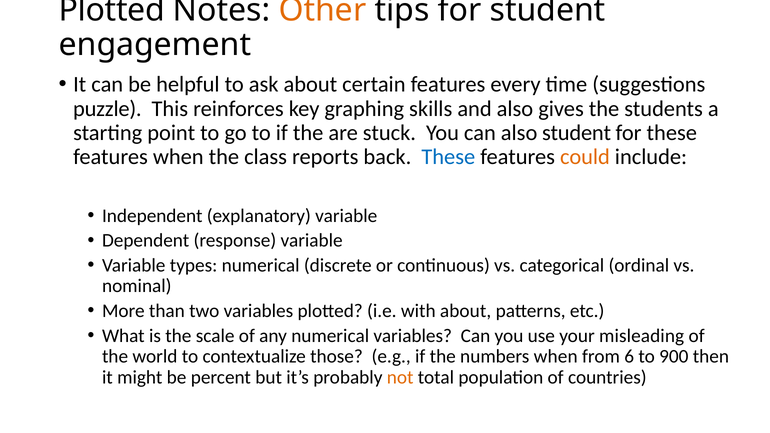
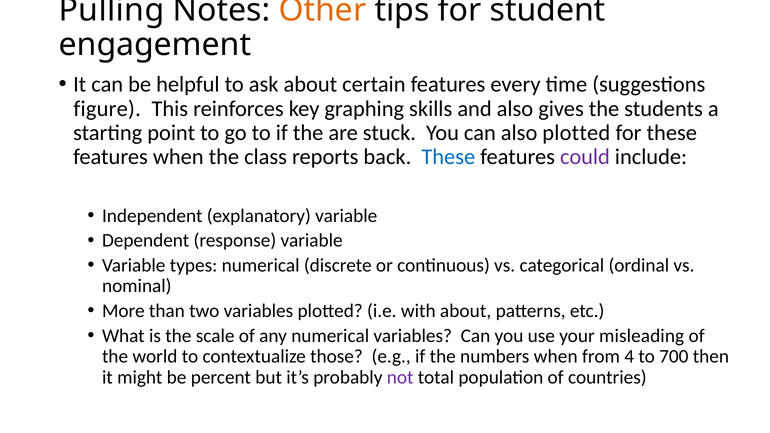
Plotted at (112, 10): Plotted -> Pulling
puzzle: puzzle -> figure
also student: student -> plotted
could colour: orange -> purple
6: 6 -> 4
900: 900 -> 700
not colour: orange -> purple
